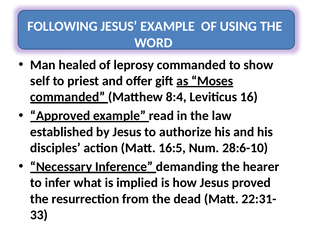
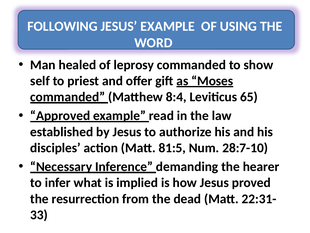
16: 16 -> 65
16:5: 16:5 -> 81:5
28:6-10: 28:6-10 -> 28:7-10
